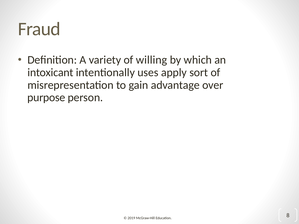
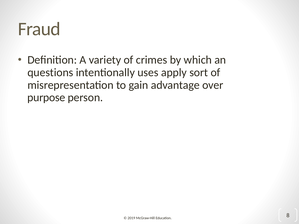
willing: willing -> crimes
intoxicant: intoxicant -> questions
